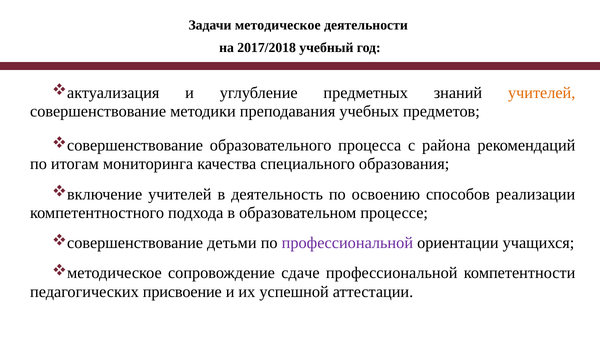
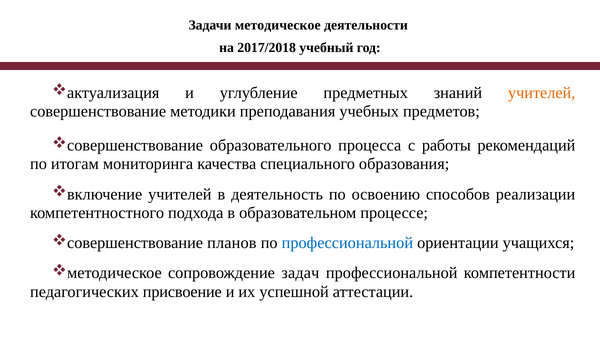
района: района -> работы
детьми: детьми -> планов
профессиональной at (347, 243) colour: purple -> blue
сдаче: сдаче -> задач
